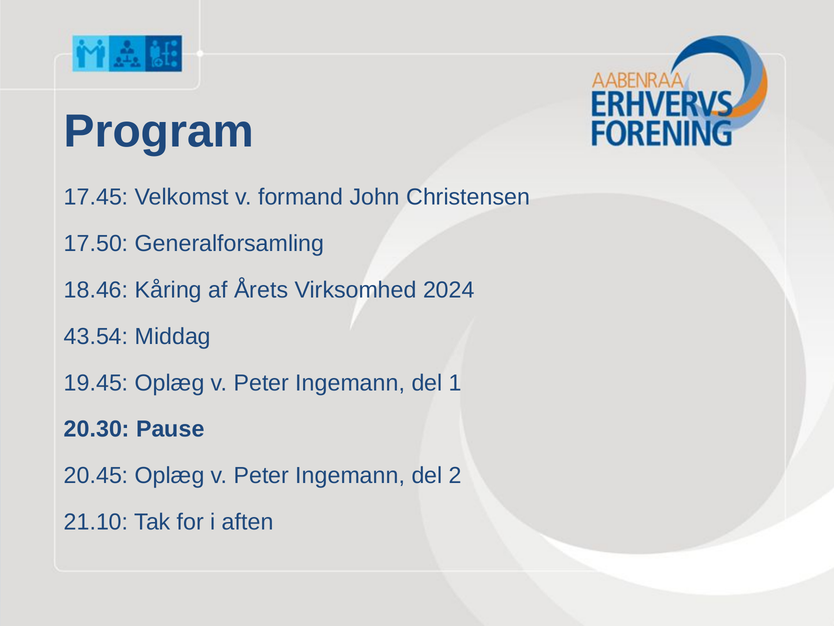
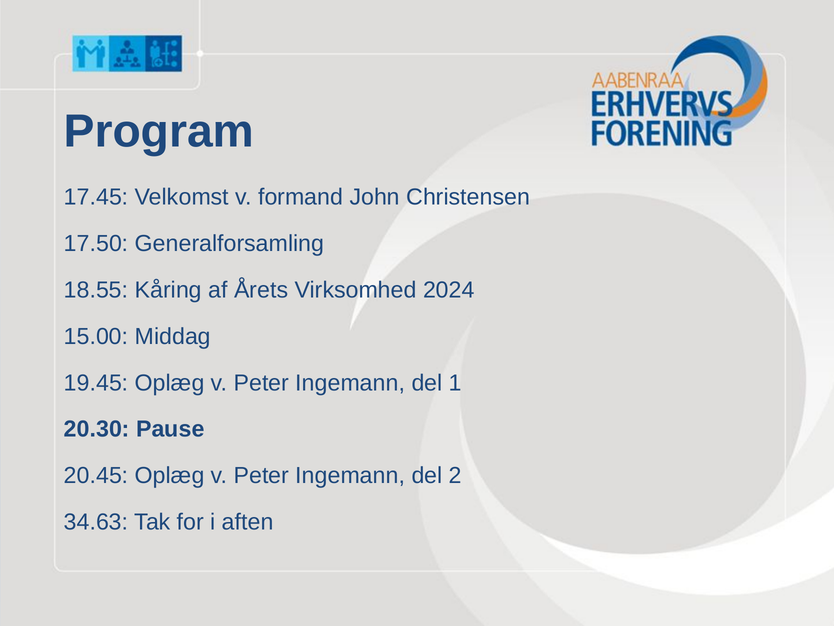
18.46: 18.46 -> 18.55
43.54: 43.54 -> 15.00
21.10: 21.10 -> 34.63
